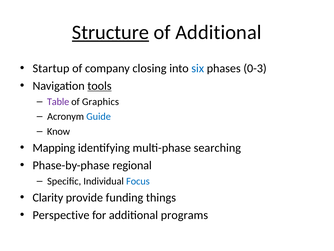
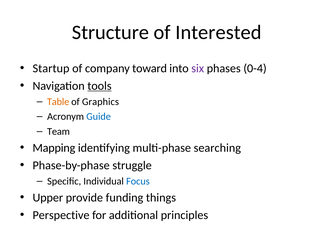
Structure underline: present -> none
of Additional: Additional -> Interested
closing: closing -> toward
six colour: blue -> purple
0-3: 0-3 -> 0-4
Table colour: purple -> orange
Know: Know -> Team
regional: regional -> struggle
Clarity: Clarity -> Upper
programs: programs -> principles
